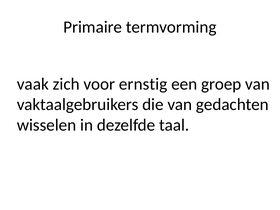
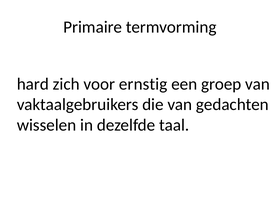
vaak: vaak -> hard
